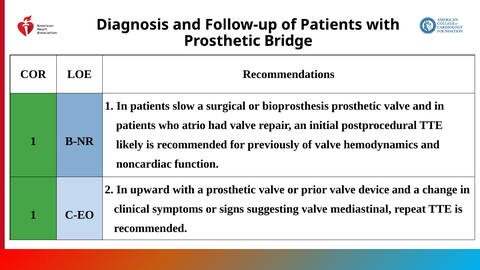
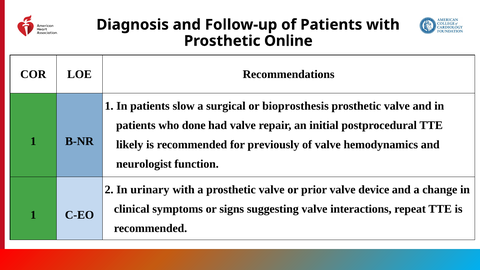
Bridge: Bridge -> Online
atrio: atrio -> done
noncardiac: noncardiac -> neurologist
upward: upward -> urinary
mediastinal: mediastinal -> interactions
